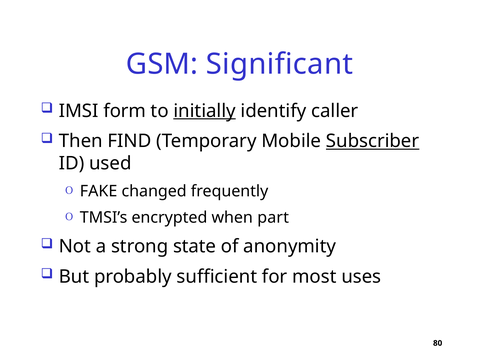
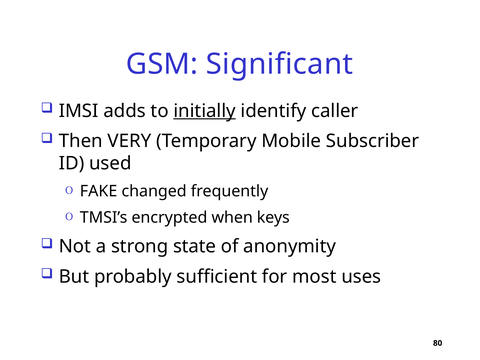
form: form -> adds
FIND: FIND -> VERY
Subscriber underline: present -> none
part: part -> keys
